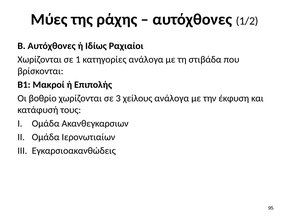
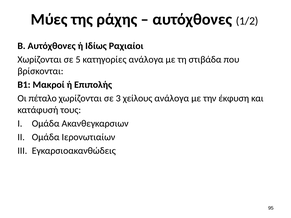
1: 1 -> 5
βοθρίο: βοθρίο -> πέταλο
